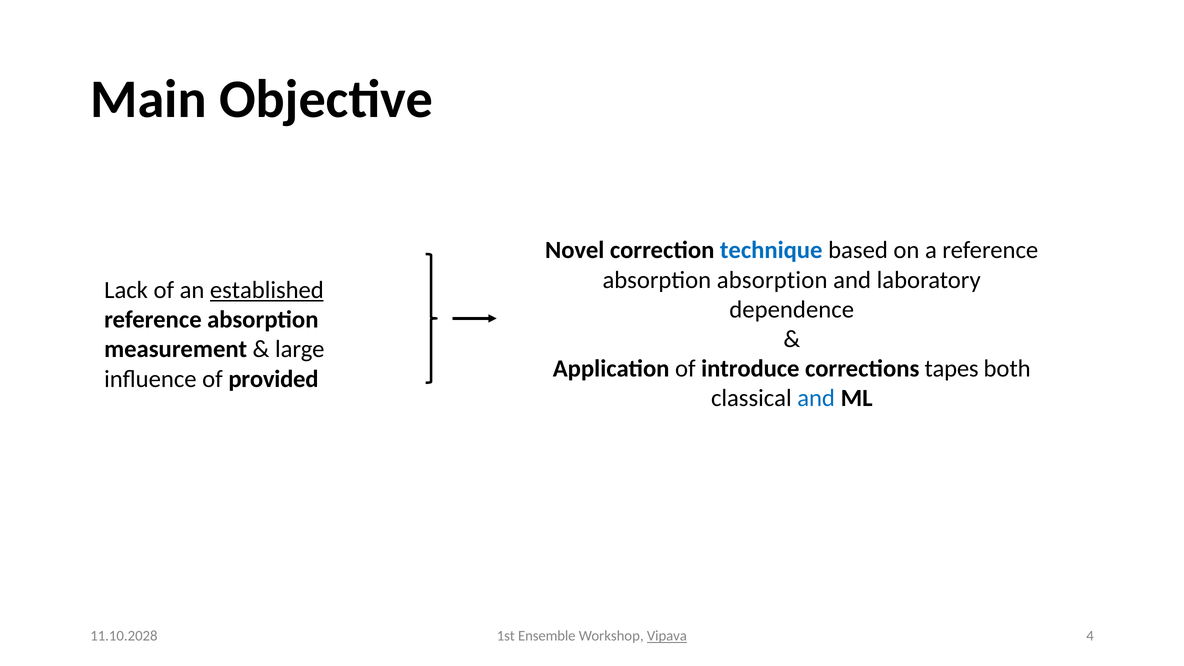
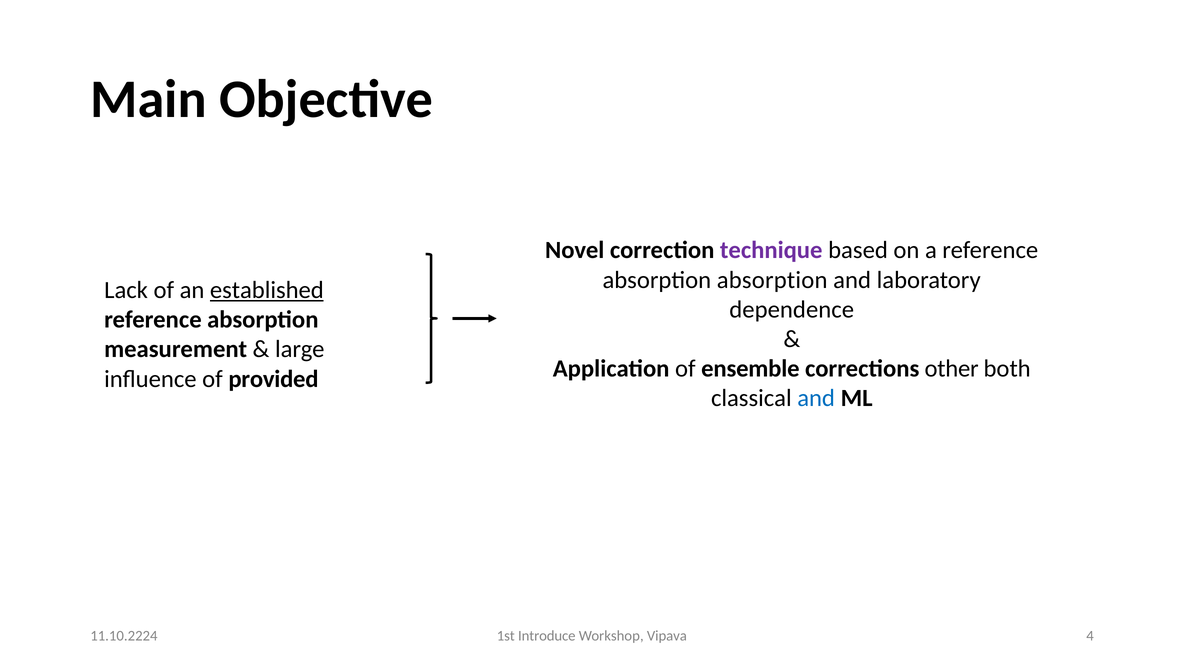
technique colour: blue -> purple
introduce: introduce -> ensemble
tapes: tapes -> other
11.10.2028: 11.10.2028 -> 11.10.2224
Ensemble: Ensemble -> Introduce
Vipava underline: present -> none
